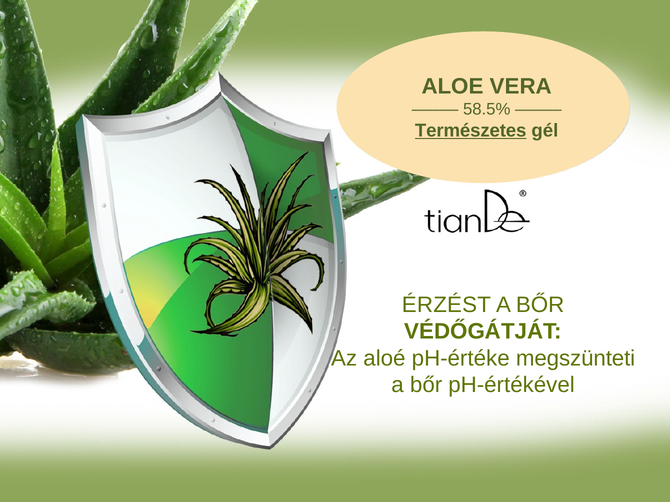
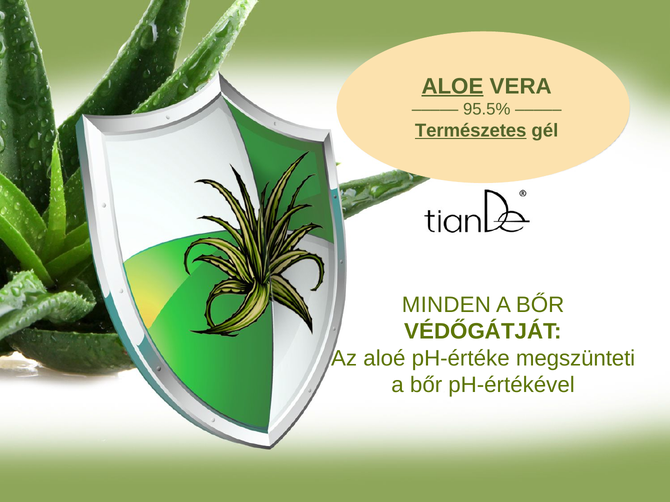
ALOE underline: none -> present
58.5%: 58.5% -> 95.5%
ÉRZÉST: ÉRZÉST -> MINDEN
